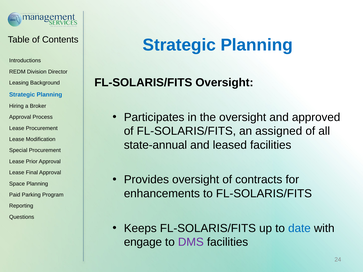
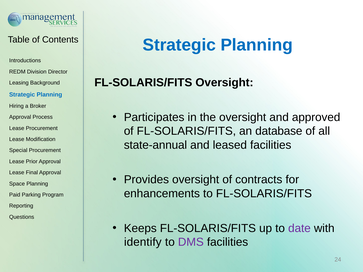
assigned: assigned -> database
date colour: blue -> purple
engage: engage -> identify
